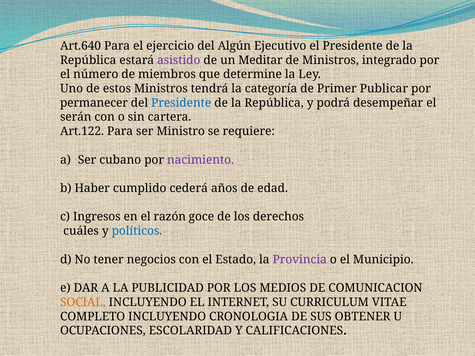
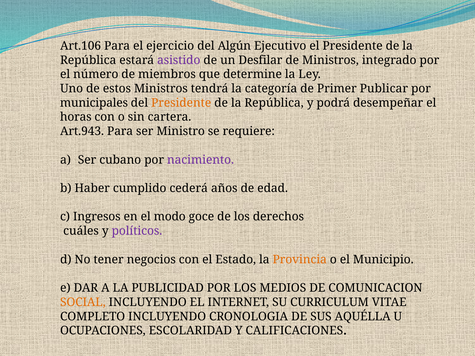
Art.640: Art.640 -> Art.106
Meditar: Meditar -> Desfilar
permanecer: permanecer -> municipales
Presidente at (181, 103) colour: blue -> orange
serán: serán -> horas
Art.122: Art.122 -> Art.943
razón: razón -> modo
políticos colour: blue -> purple
Provincia colour: purple -> orange
OBTENER: OBTENER -> AQUÉLLA
